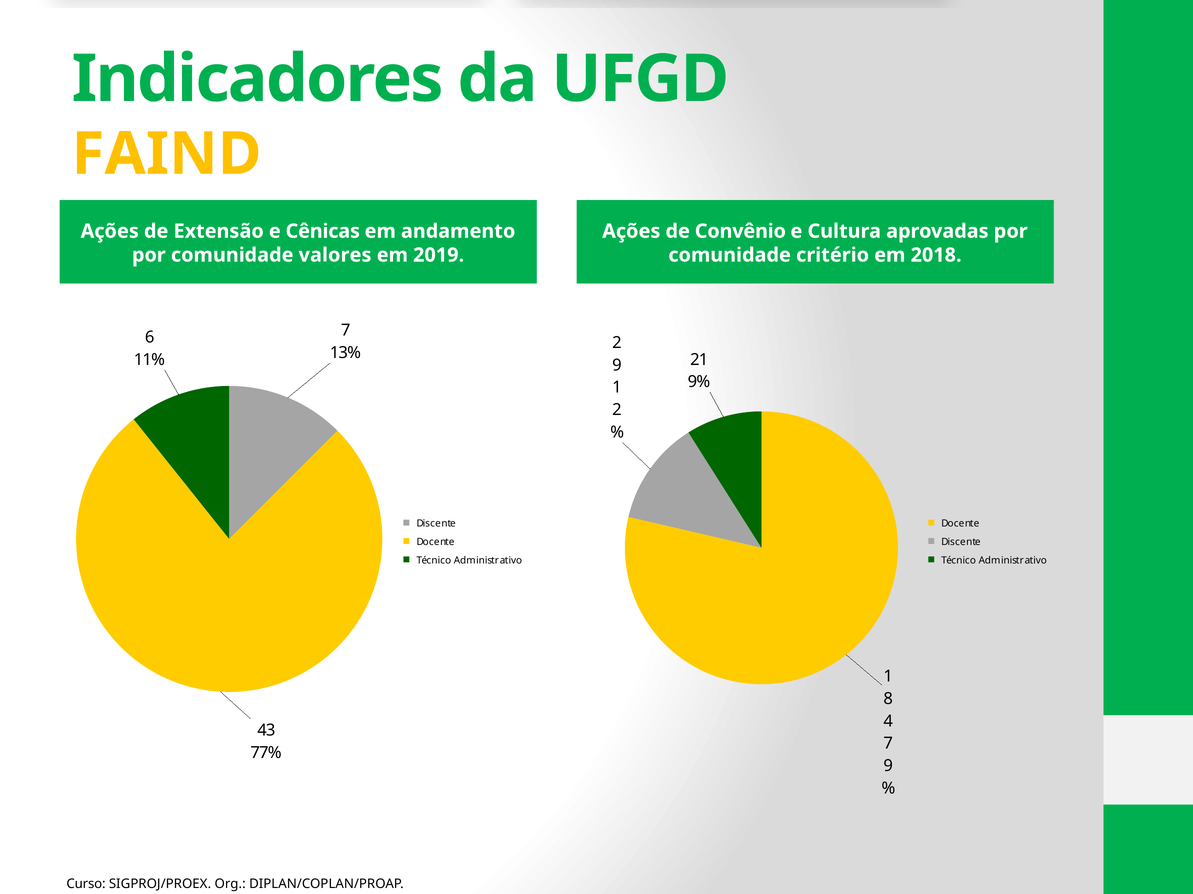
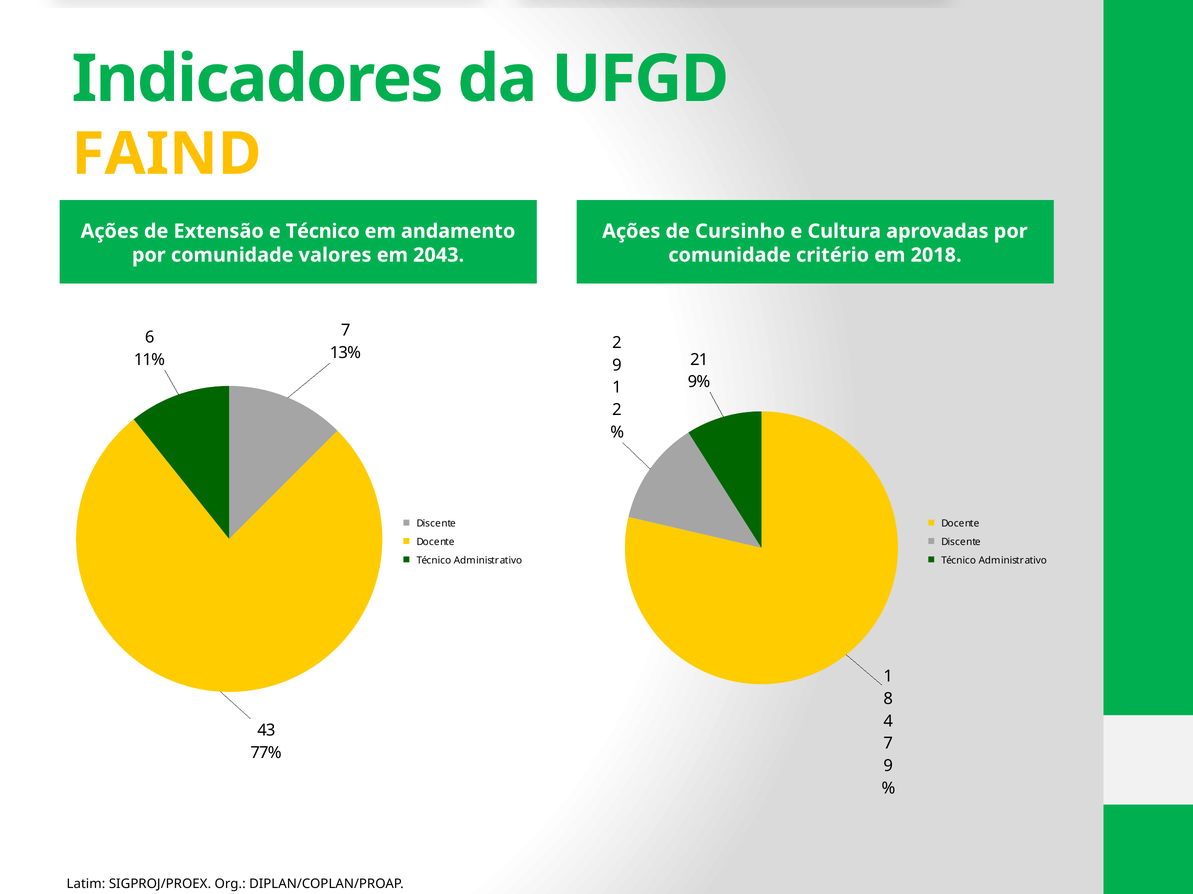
e Cênicas: Cênicas -> Técnico
Convênio: Convênio -> Cursinho
2019: 2019 -> 2043
Curso: Curso -> Latim
